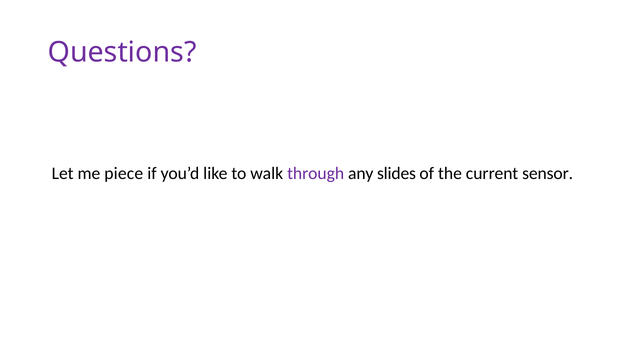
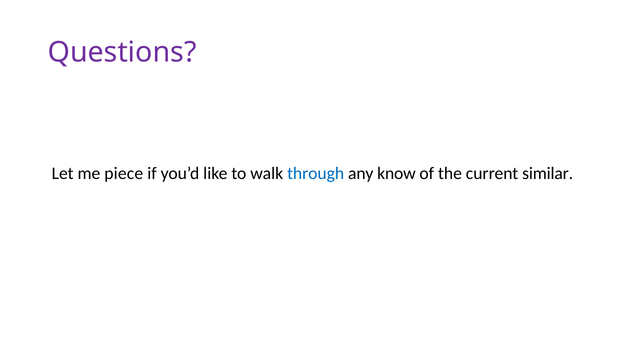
through colour: purple -> blue
slides: slides -> know
sensor: sensor -> similar
